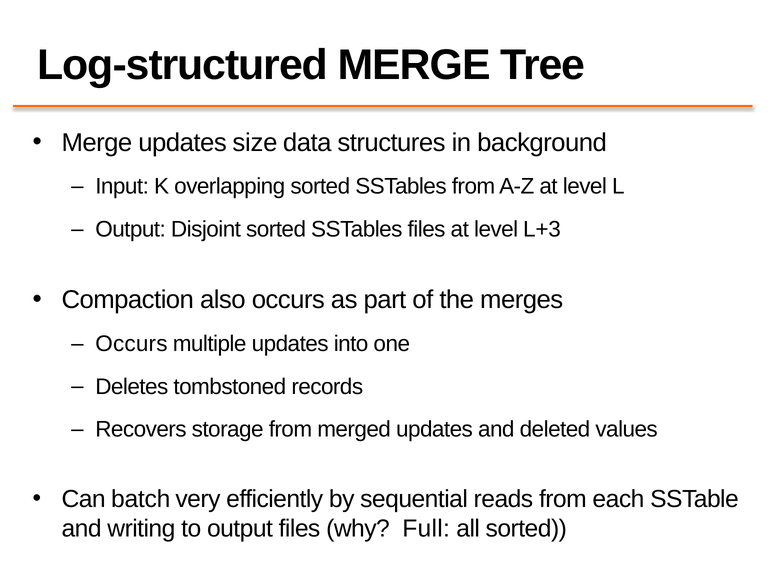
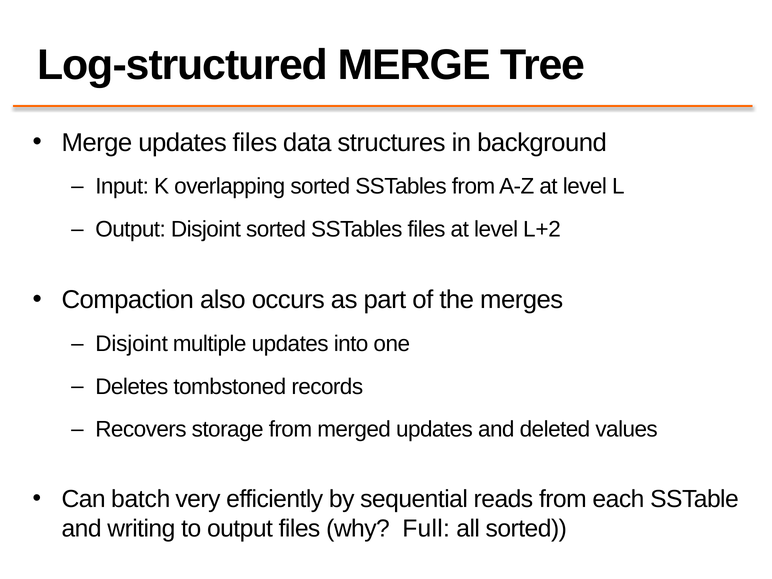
updates size: size -> files
L+3: L+3 -> L+2
Occurs at (131, 344): Occurs -> Disjoint
